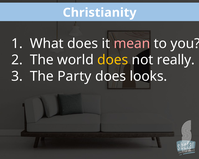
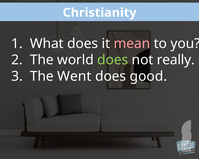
does at (113, 60) colour: yellow -> light green
Party: Party -> Went
looks: looks -> good
